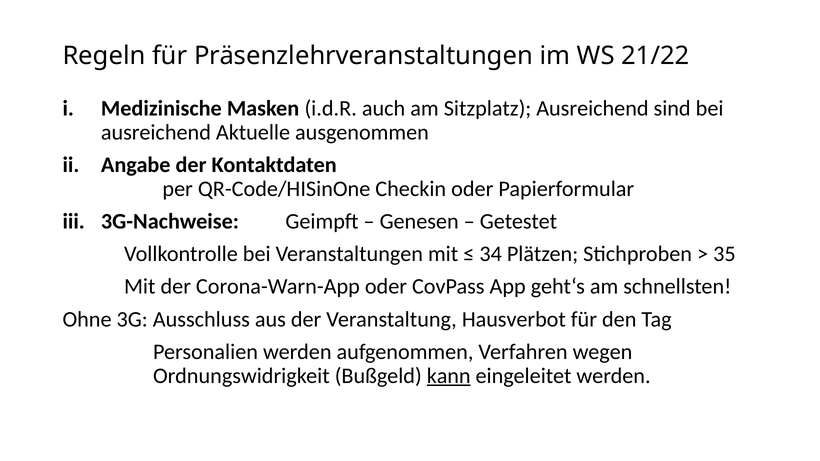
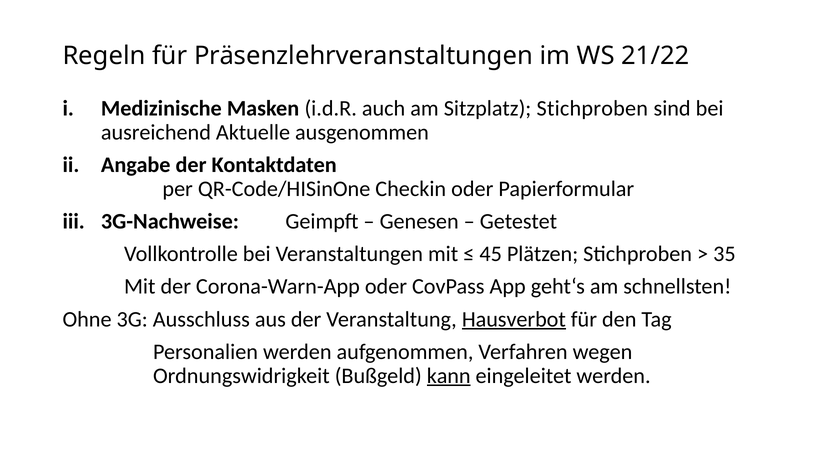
Sitzplatz Ausreichend: Ausreichend -> Stichproben
34: 34 -> 45
Hausverbot underline: none -> present
